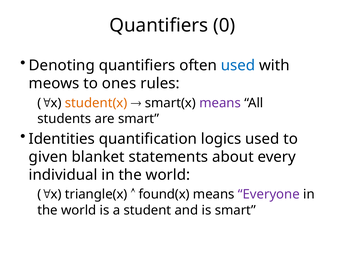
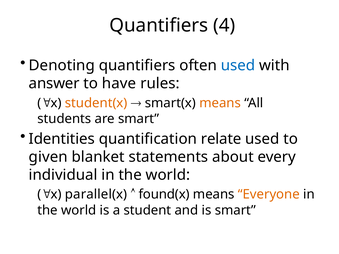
0: 0 -> 4
meows: meows -> answer
ones: ones -> have
means at (220, 103) colour: purple -> orange
logics: logics -> relate
triangle(x: triangle(x -> parallel(x
Everyone colour: purple -> orange
